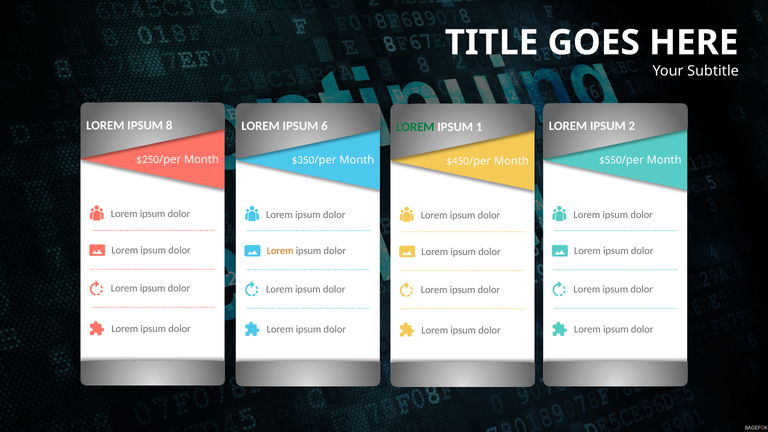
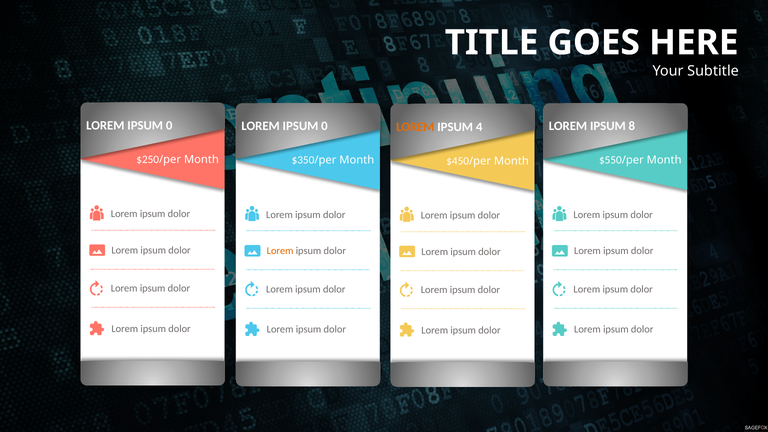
8 at (169, 126): 8 -> 0
6 at (324, 126): 6 -> 0
2: 2 -> 8
LOREM at (415, 127) colour: green -> orange
1: 1 -> 4
